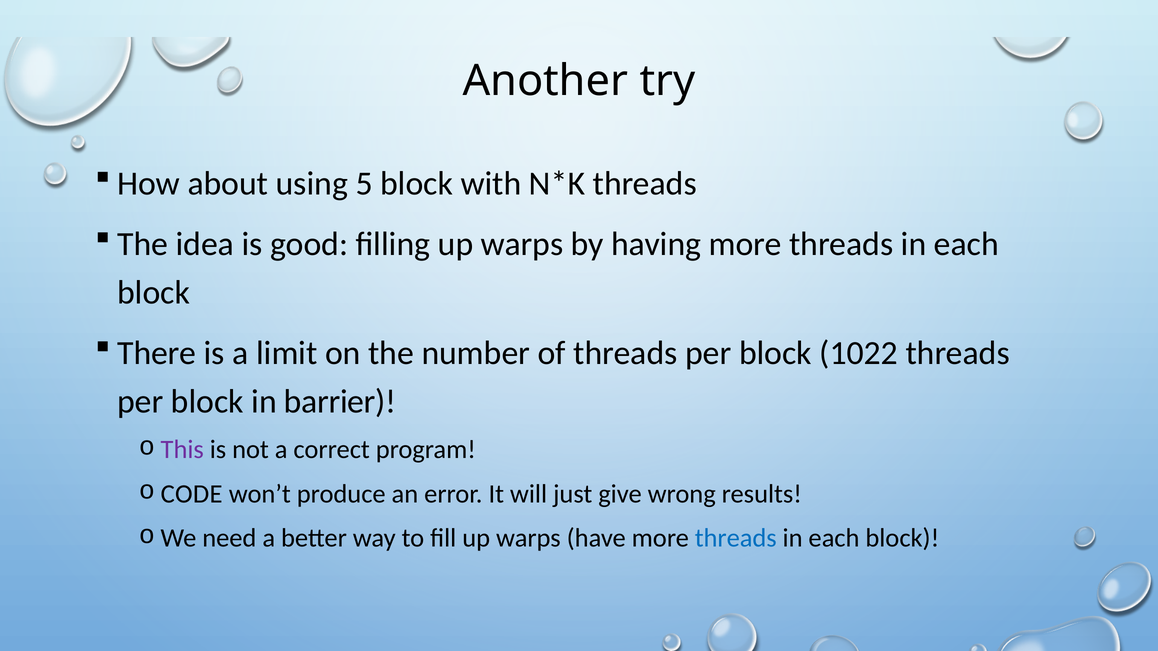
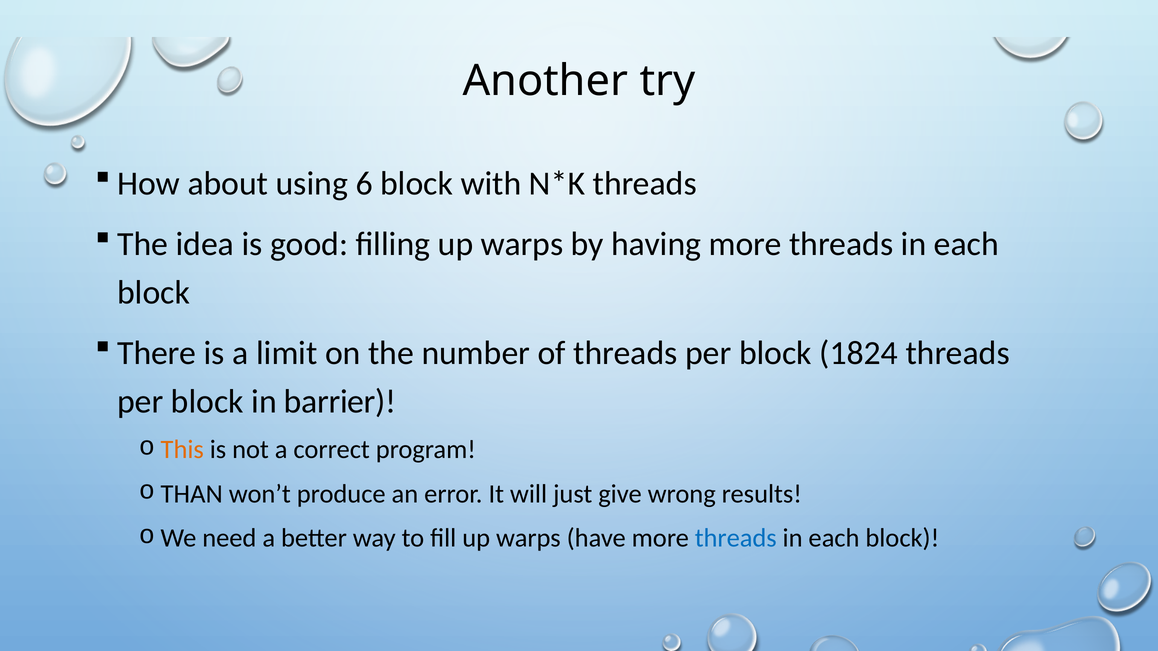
5: 5 -> 6
1022: 1022 -> 1824
This colour: purple -> orange
CODE: CODE -> THAN
